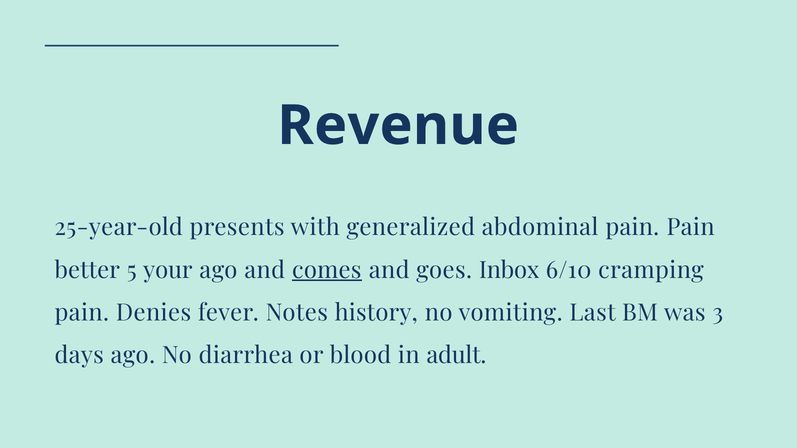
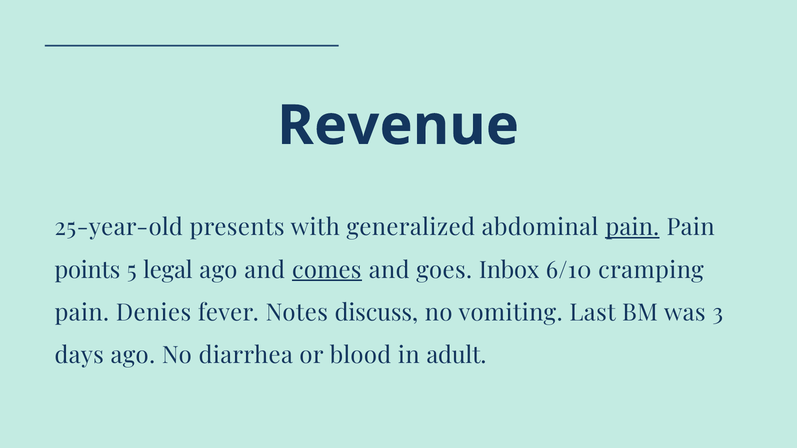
pain at (632, 228) underline: none -> present
better: better -> points
your: your -> legal
history: history -> discuss
